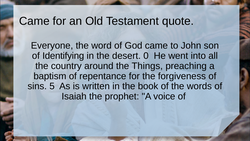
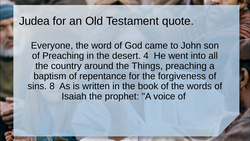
Came at (34, 21): Came -> Judea
of Identifying: Identifying -> Preaching
0: 0 -> 4
5: 5 -> 8
